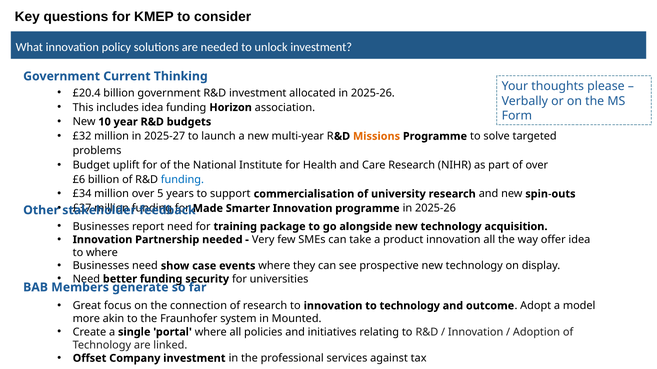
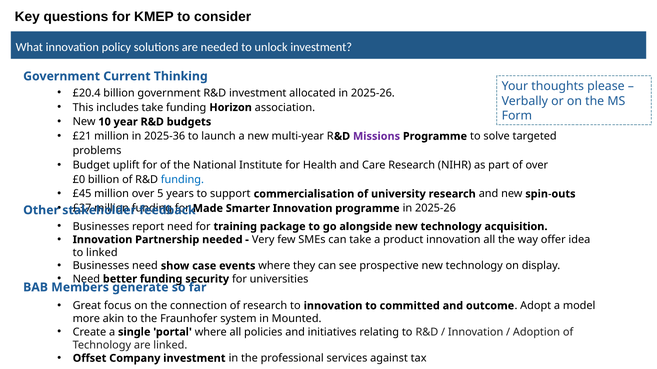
includes idea: idea -> take
£32: £32 -> £21
2025-27: 2025-27 -> 2025-36
Missions colour: orange -> purple
£6: £6 -> £0
£34: £34 -> £45
to where: where -> linked
to technology: technology -> committed
